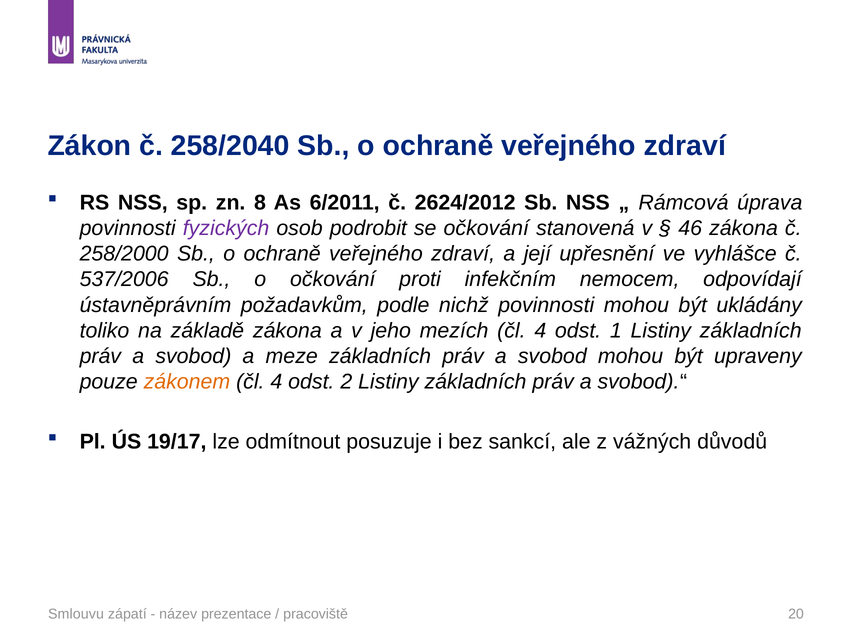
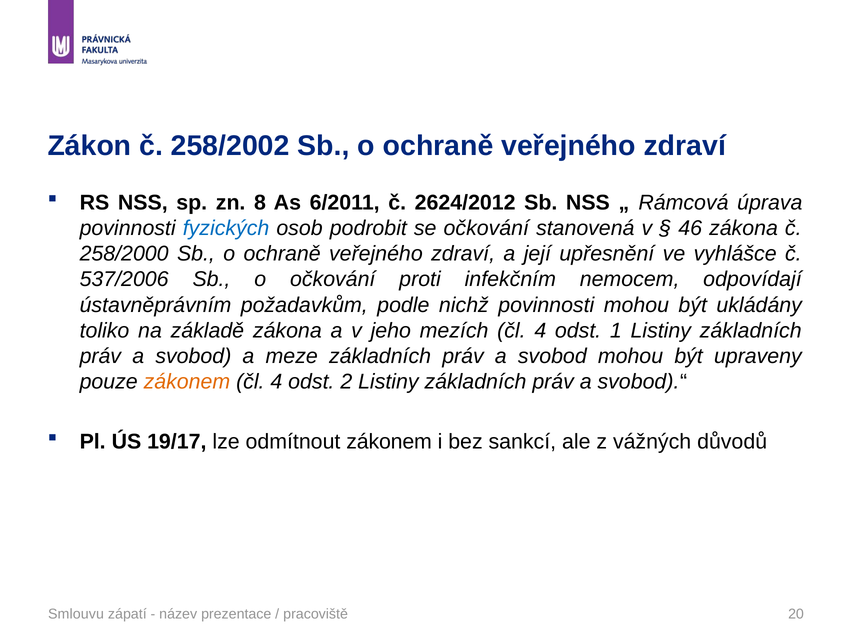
258/2040: 258/2040 -> 258/2002
fyzických colour: purple -> blue
odmítnout posuzuje: posuzuje -> zákonem
